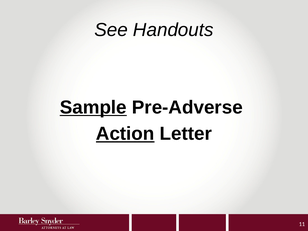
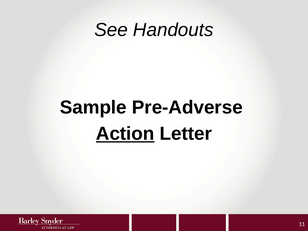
Sample underline: present -> none
